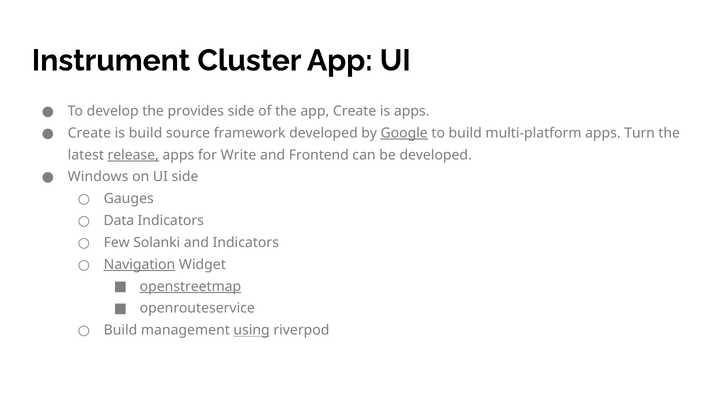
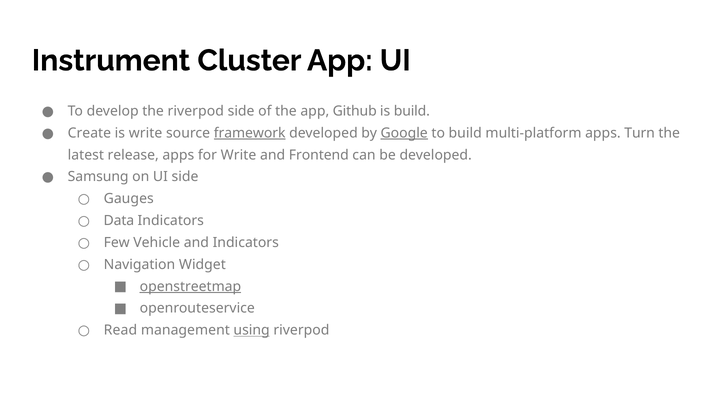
the provides: provides -> riverpod
app Create: Create -> Github
is apps: apps -> build
is build: build -> write
framework underline: none -> present
release underline: present -> none
Windows: Windows -> Samsung
Solanki: Solanki -> Vehicle
Navigation underline: present -> none
Build at (121, 330): Build -> Read
